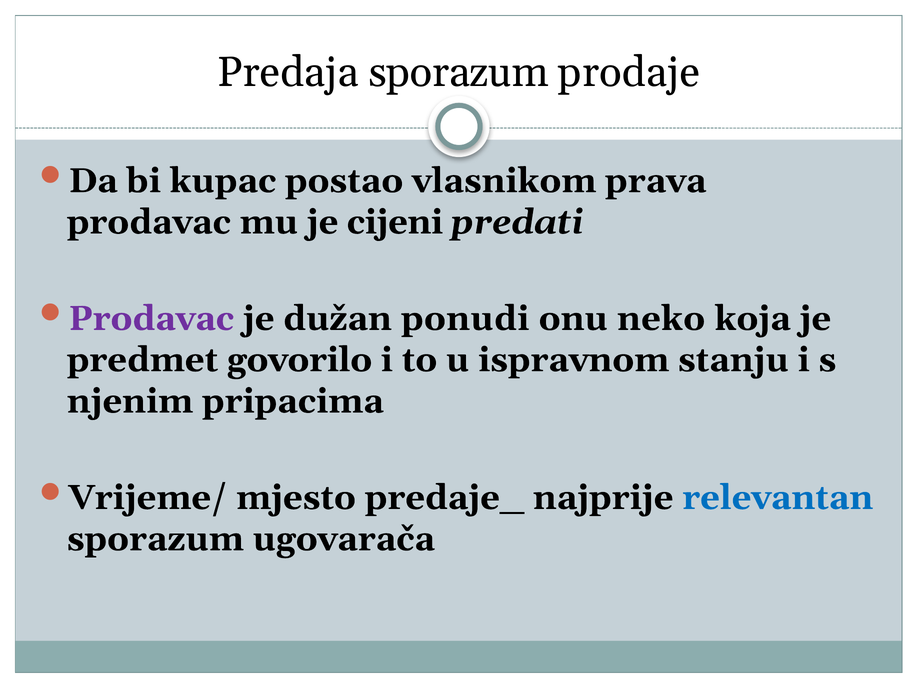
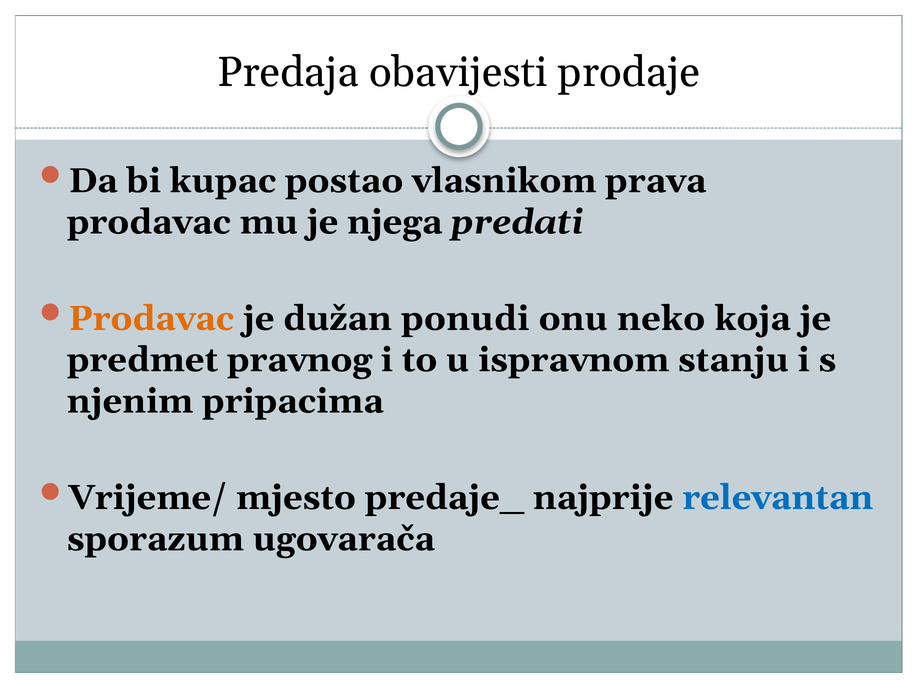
Predaja sporazum: sporazum -> obavijesti
cijeni: cijeni -> njega
Prodavac at (151, 319) colour: purple -> orange
govorilo: govorilo -> pravnog
